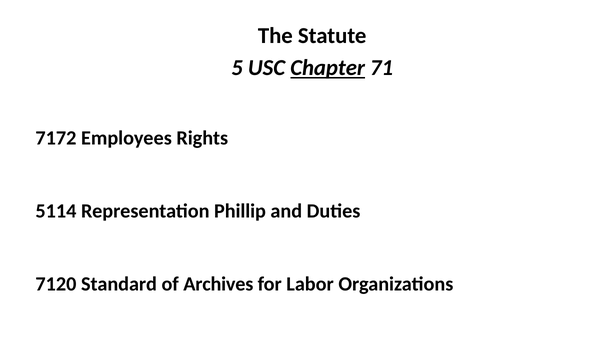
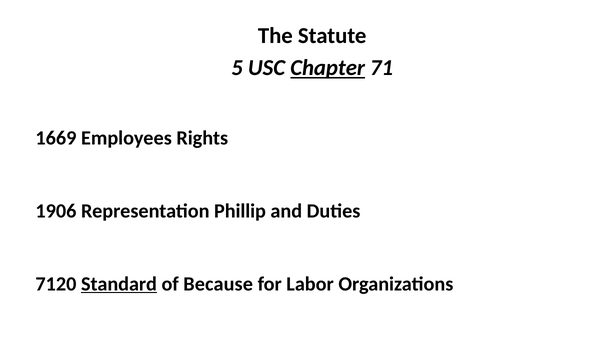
7172: 7172 -> 1669
5114: 5114 -> 1906
Standard underline: none -> present
Archives: Archives -> Because
